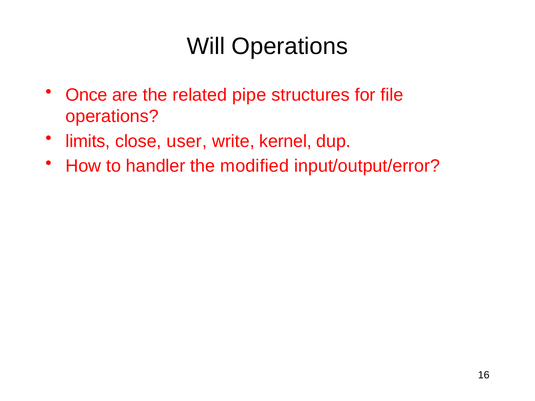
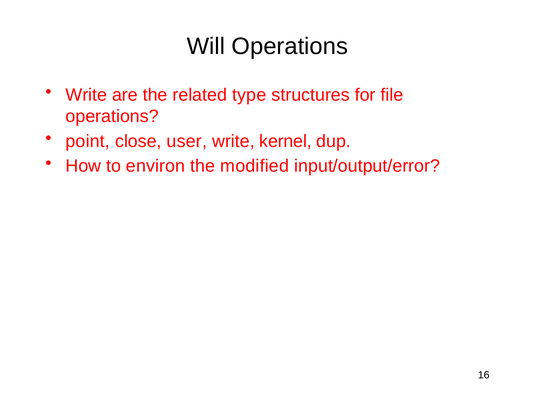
Once at (86, 95): Once -> Write
pipe: pipe -> type
limits: limits -> point
handler: handler -> environ
